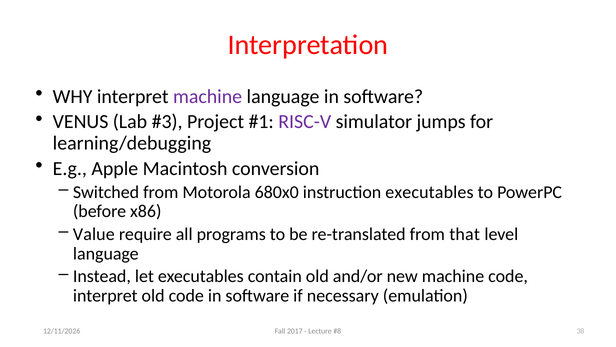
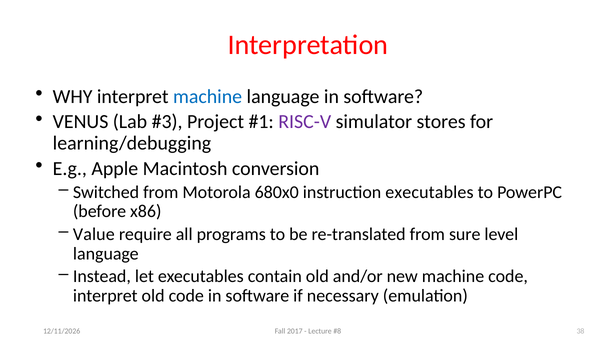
machine at (208, 96) colour: purple -> blue
jumps: jumps -> stores
that: that -> sure
